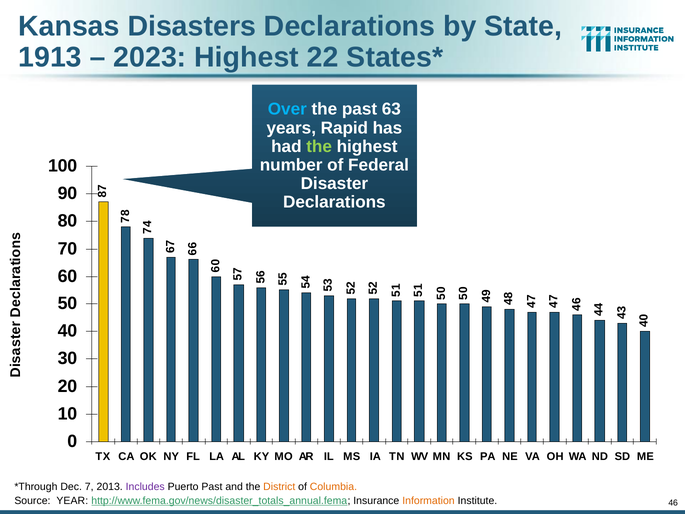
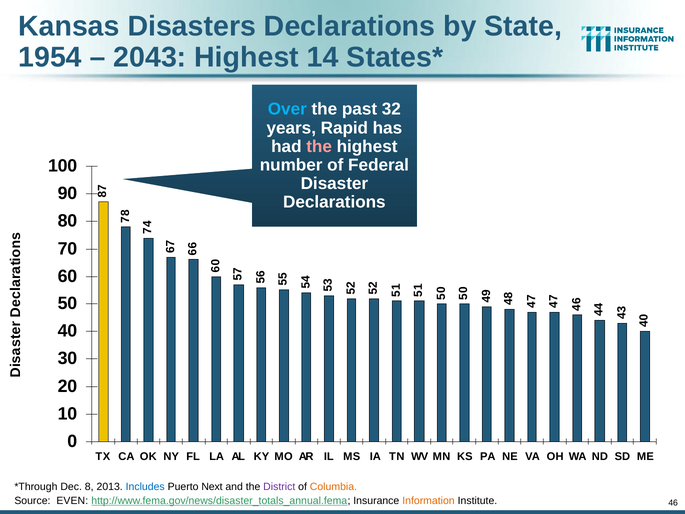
1913: 1913 -> 1954
2023: 2023 -> 2043
22: 22 -> 14
63: 63 -> 32
the at (319, 146) colour: light green -> pink
Dec 7: 7 -> 8
Includes colour: purple -> blue
Puerto Past: Past -> Next
District colour: orange -> purple
YEAR: YEAR -> EVEN
